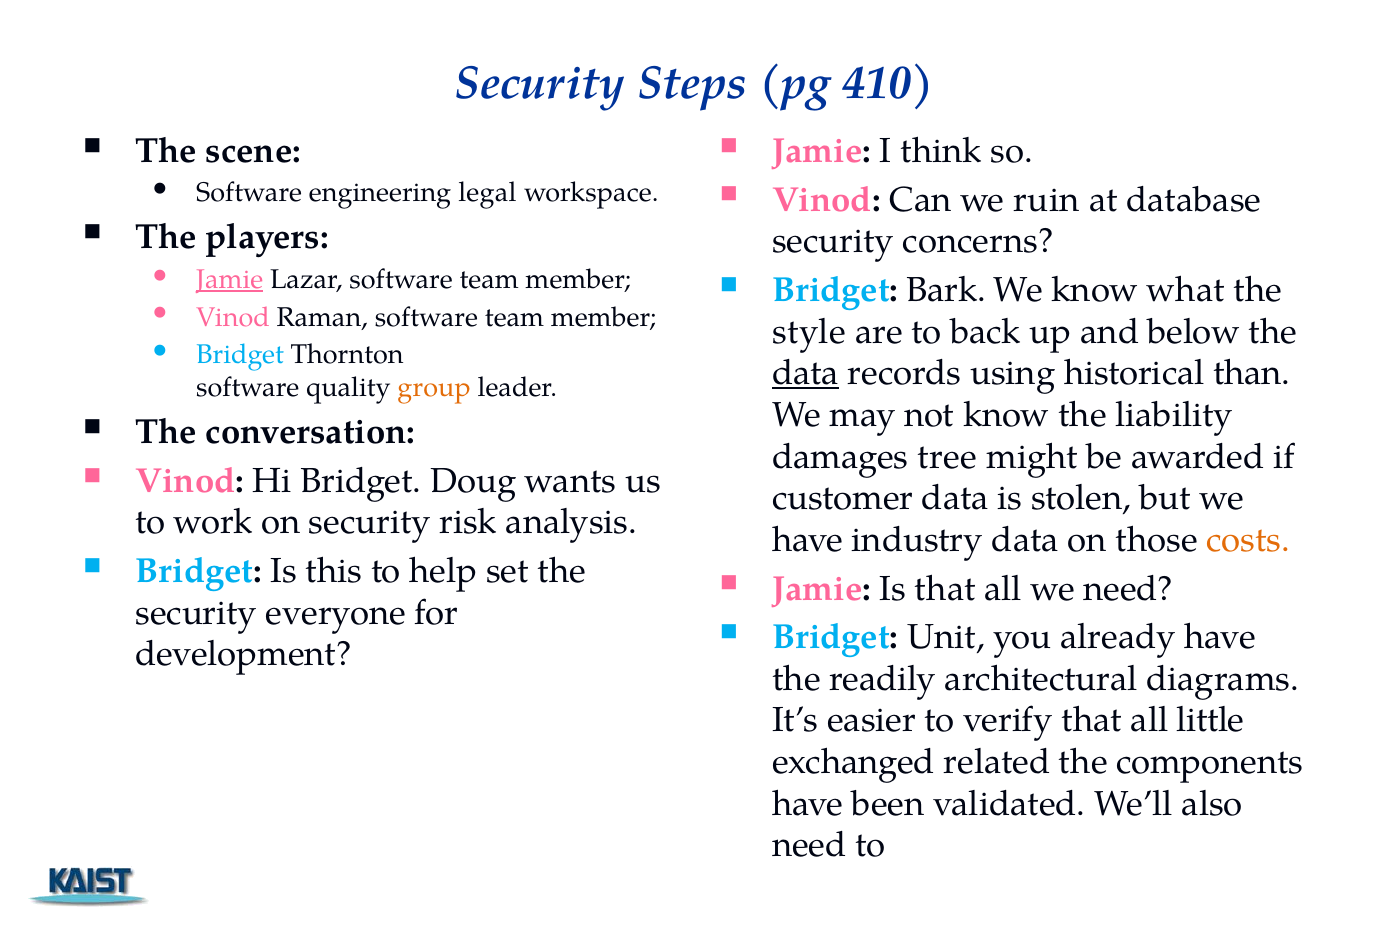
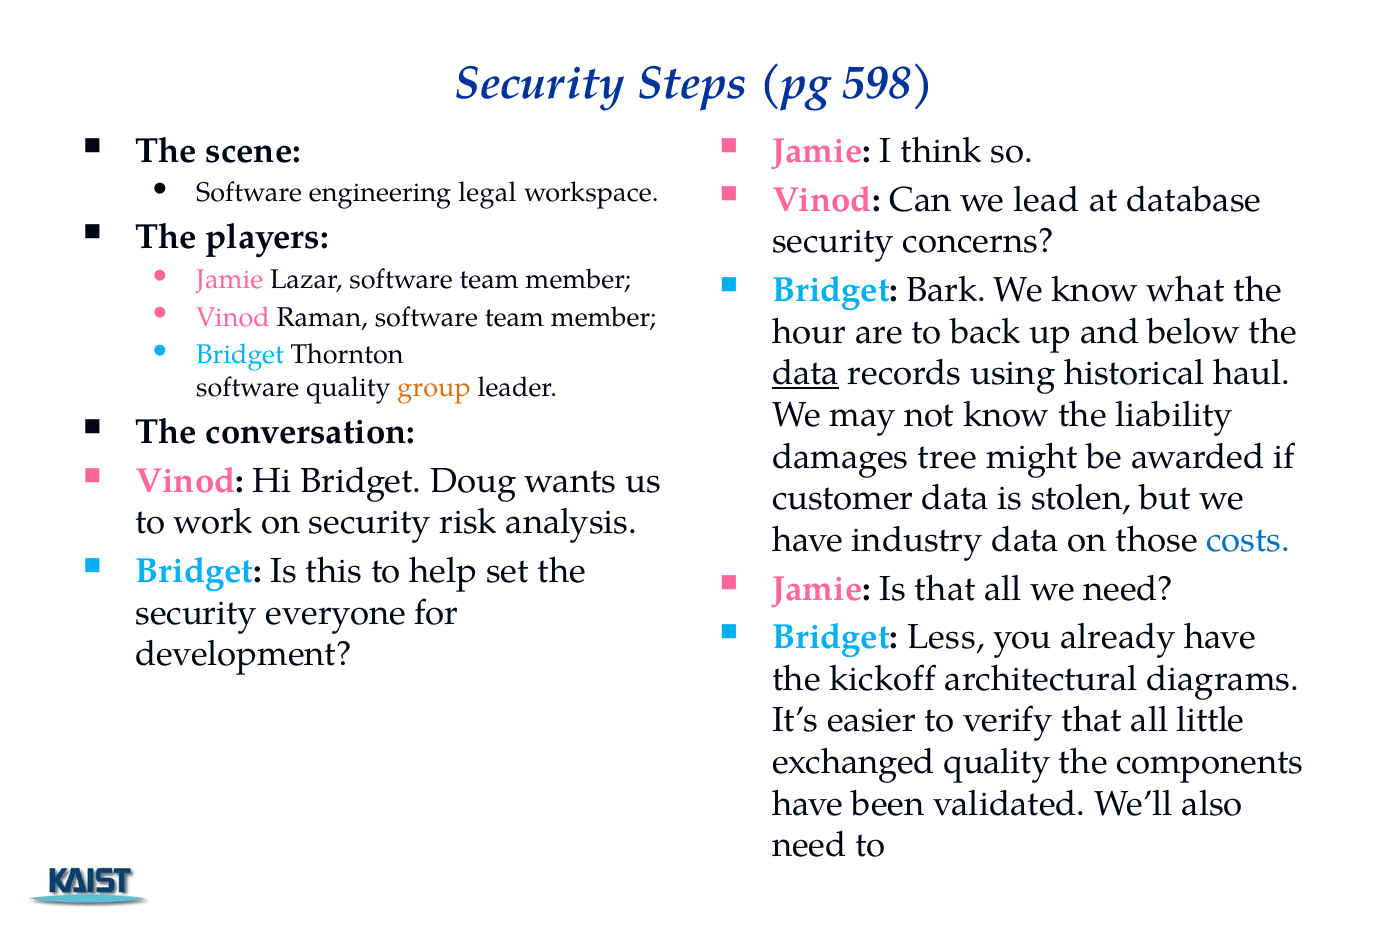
410: 410 -> 598
ruin: ruin -> lead
Jamie at (230, 279) underline: present -> none
style: style -> hour
than: than -> haul
costs colour: orange -> blue
Unit: Unit -> Less
readily: readily -> kickoff
exchanged related: related -> quality
